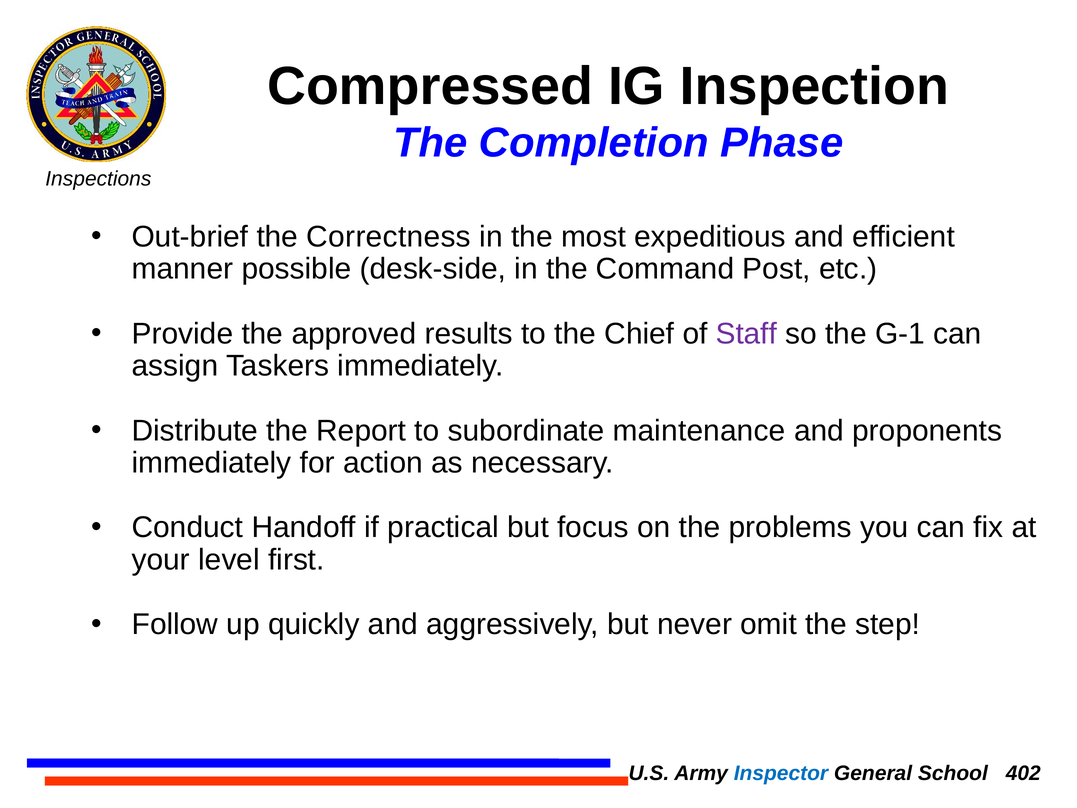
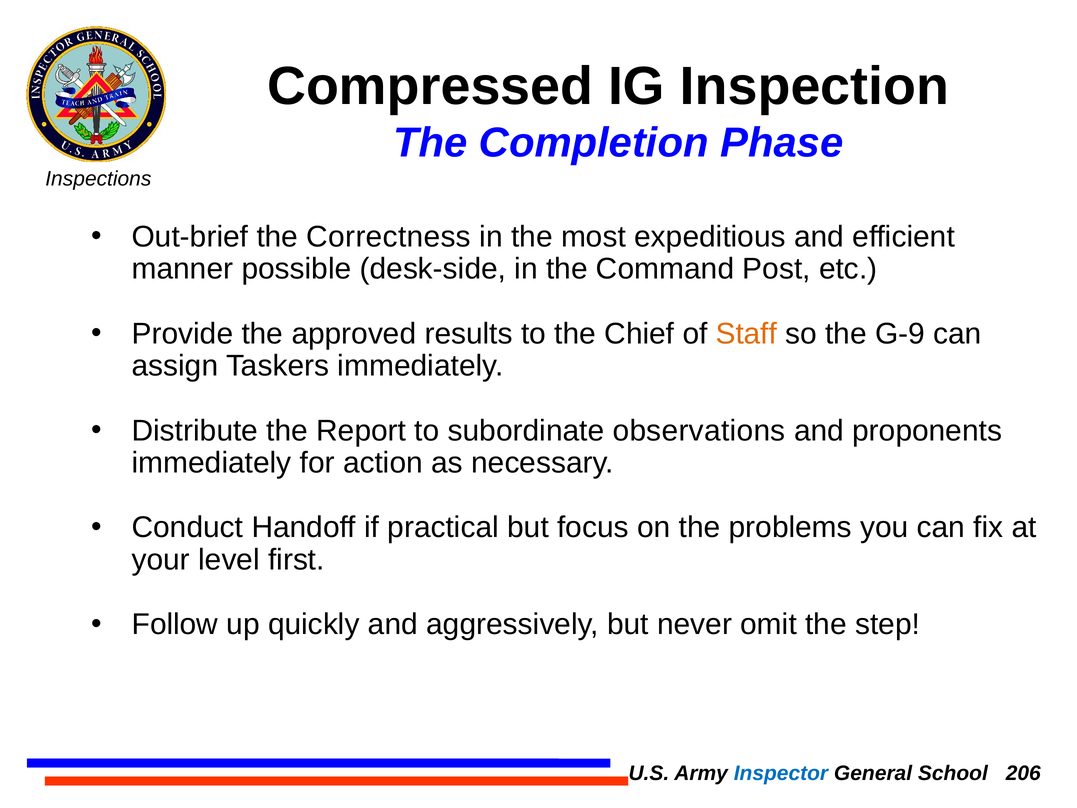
Staff colour: purple -> orange
G-1: G-1 -> G-9
maintenance: maintenance -> observations
402: 402 -> 206
